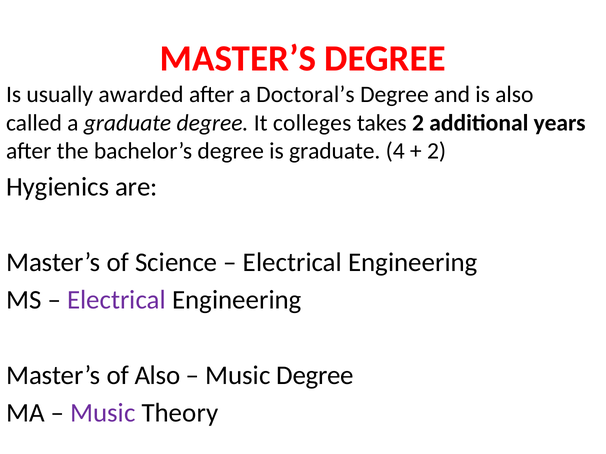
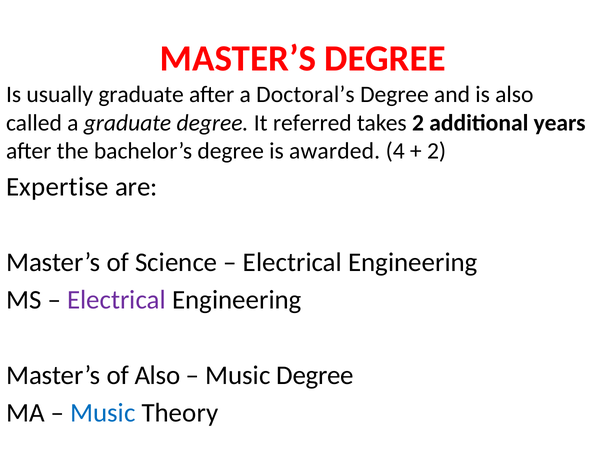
usually awarded: awarded -> graduate
colleges: colleges -> referred
is graduate: graduate -> awarded
Hygienics: Hygienics -> Expertise
Music at (103, 413) colour: purple -> blue
